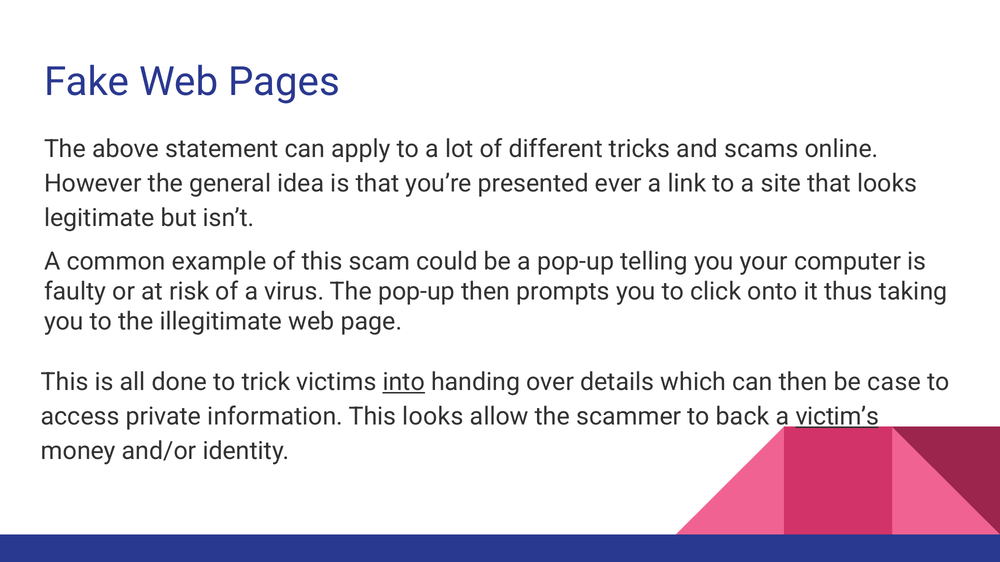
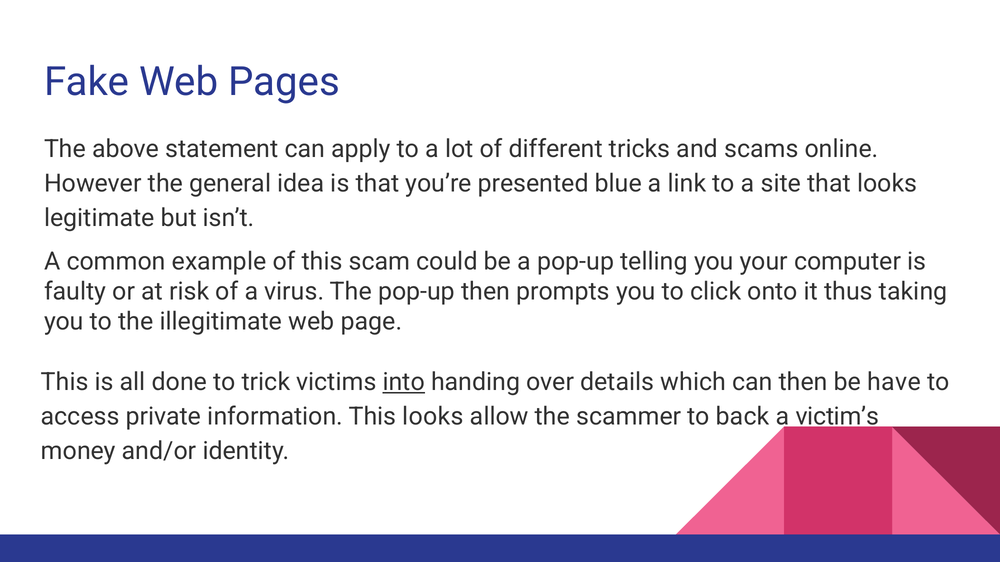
ever: ever -> blue
case: case -> have
victim’s underline: present -> none
